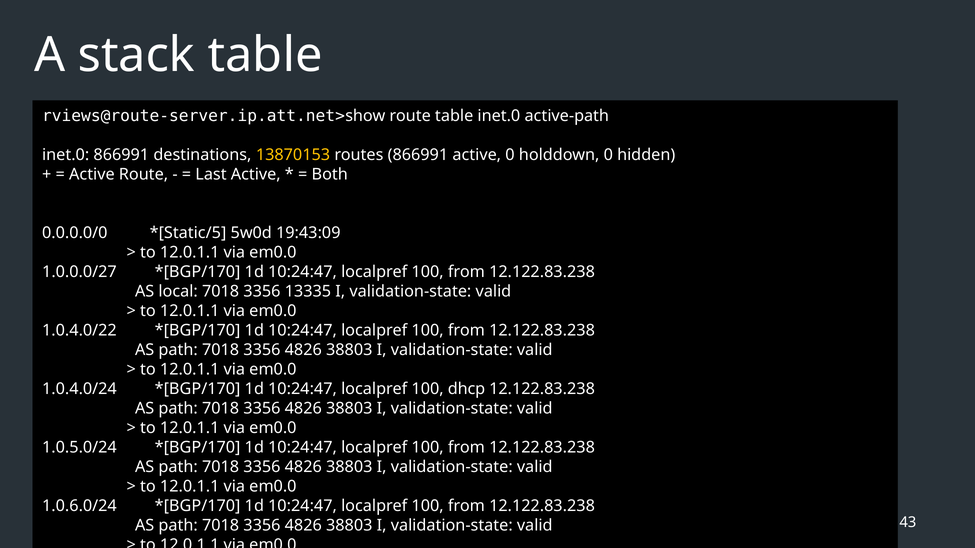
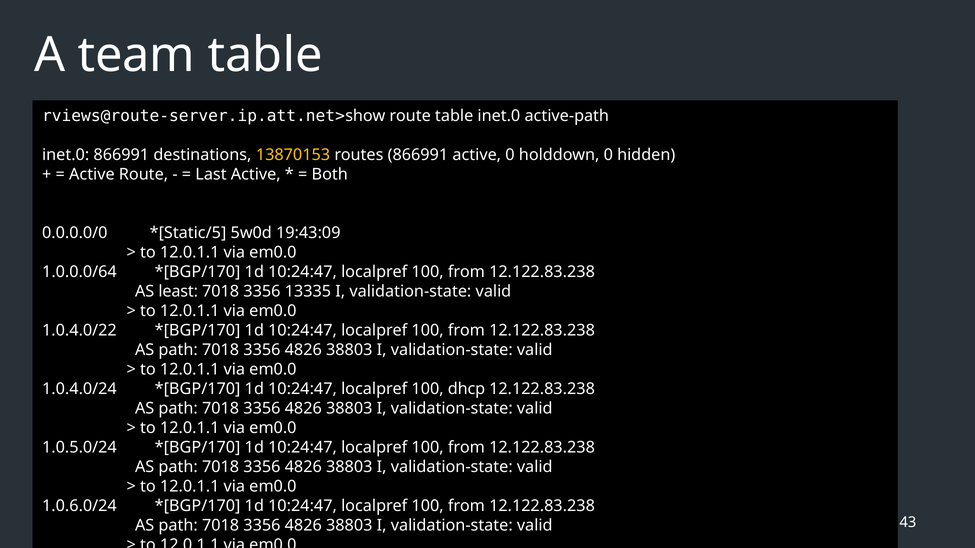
stack: stack -> team
1.0.0.0/27: 1.0.0.0/27 -> 1.0.0.0/64
local: local -> least
